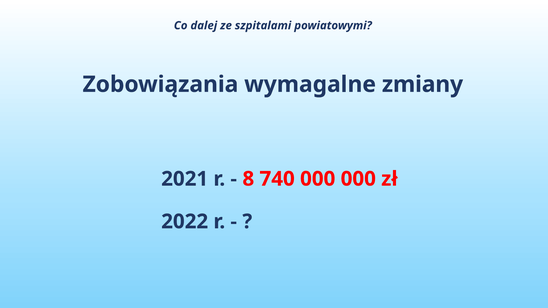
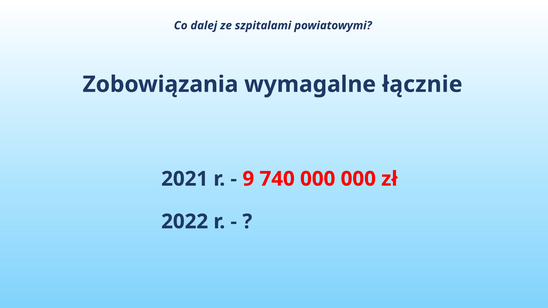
zmiany: zmiany -> łącznie
8: 8 -> 9
